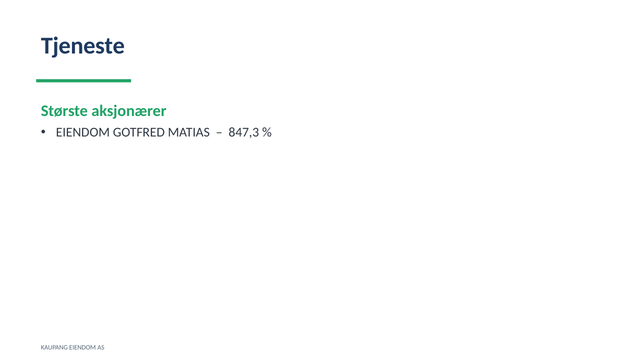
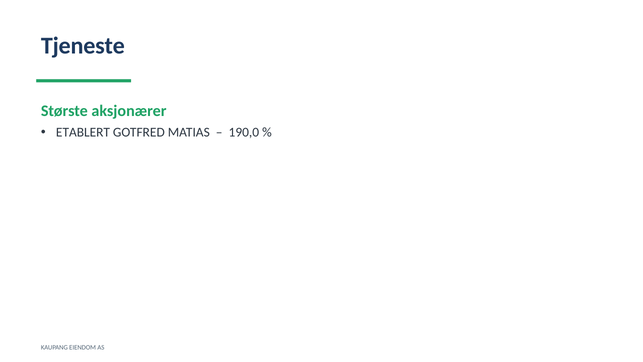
EIENDOM at (83, 132): EIENDOM -> ETABLERT
847,3: 847,3 -> 190,0
